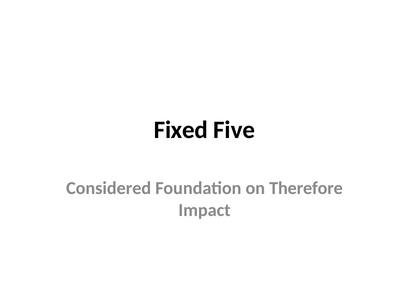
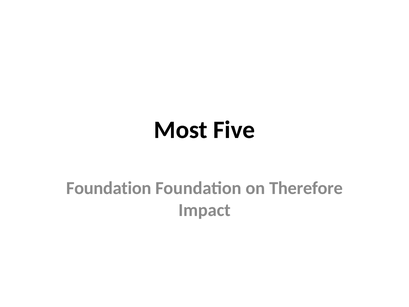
Fixed: Fixed -> Most
Considered at (109, 188): Considered -> Foundation
